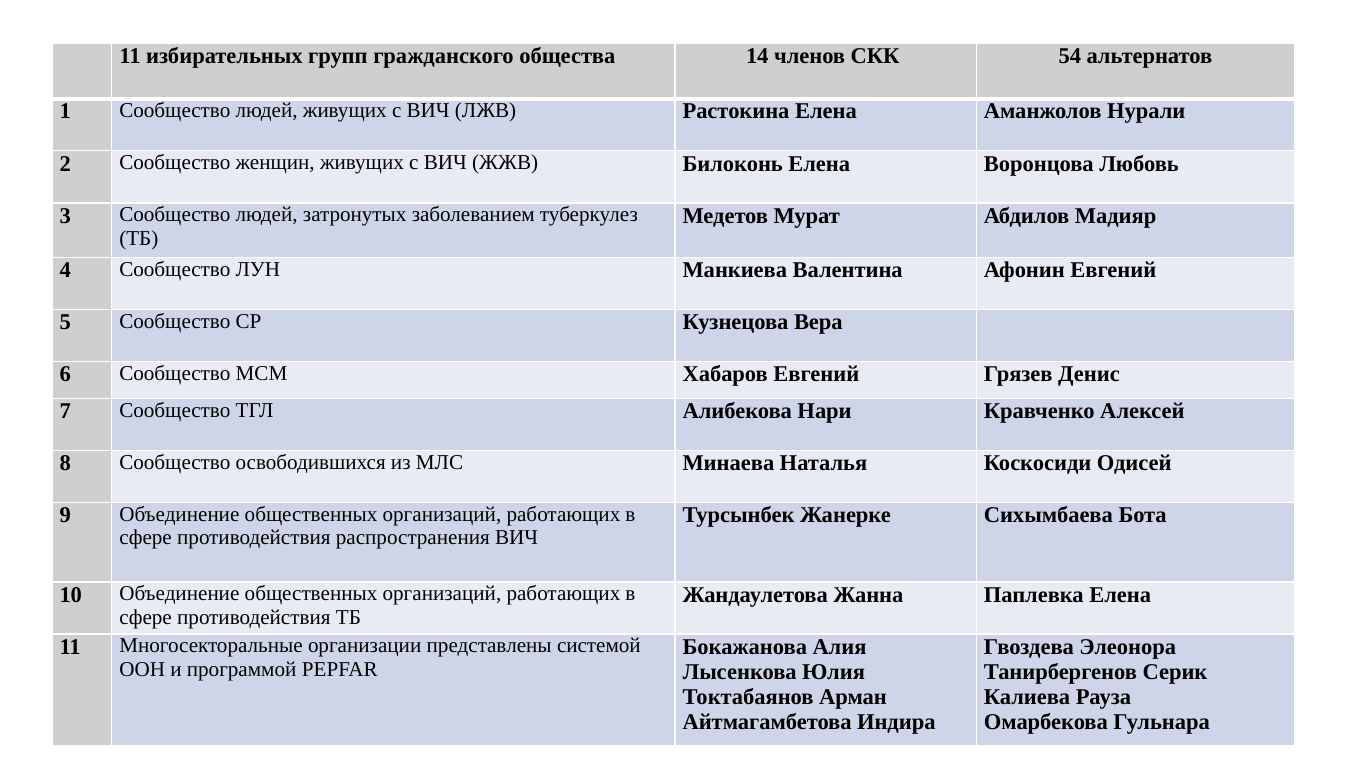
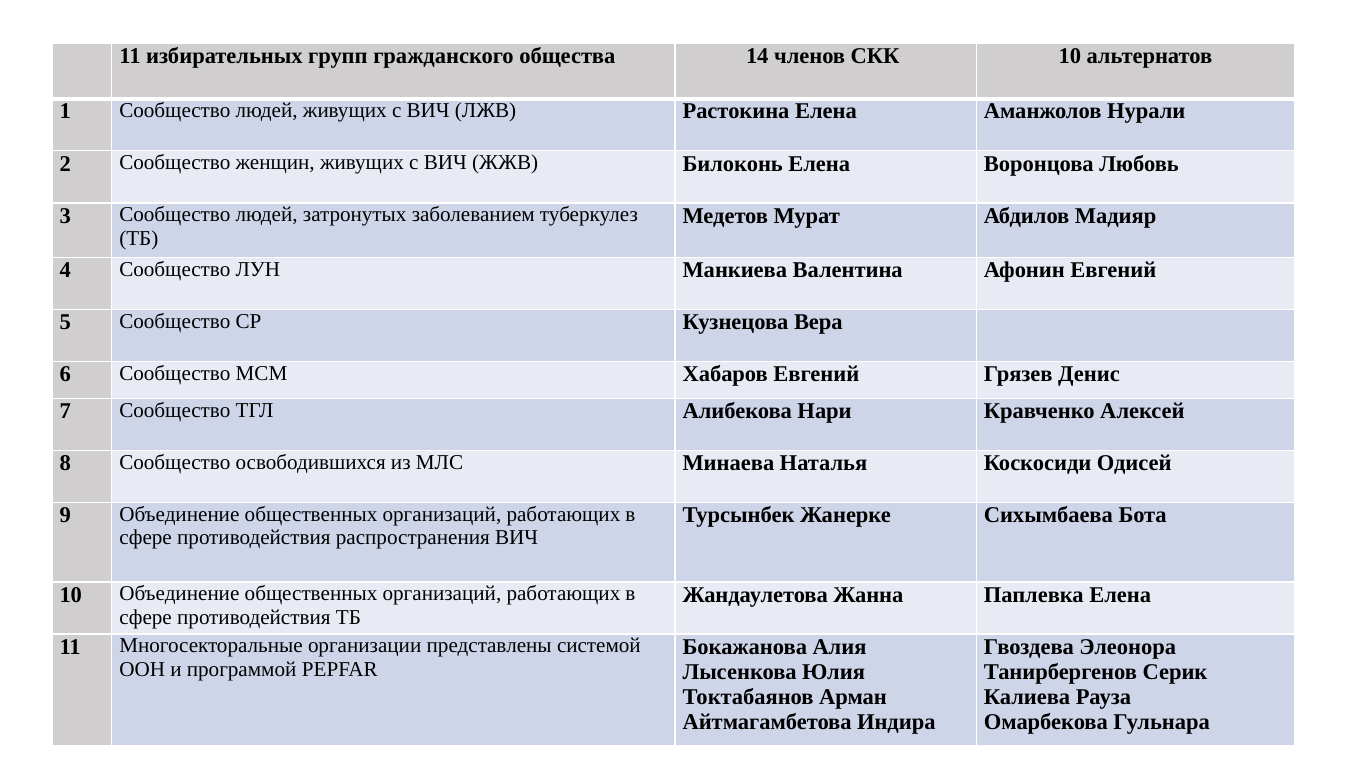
СКК 54: 54 -> 10
